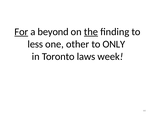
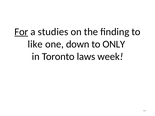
beyond: beyond -> studies
the underline: present -> none
less: less -> like
other: other -> down
